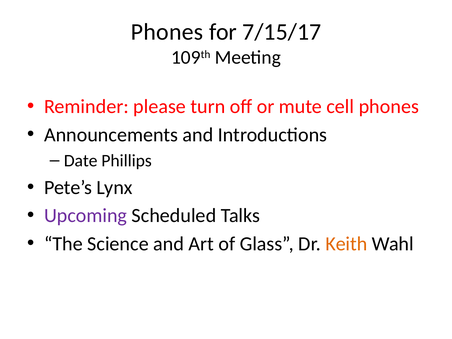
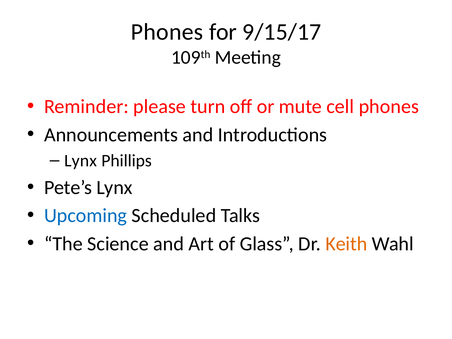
7/15/17: 7/15/17 -> 9/15/17
Date at (81, 161): Date -> Lynx
Upcoming colour: purple -> blue
